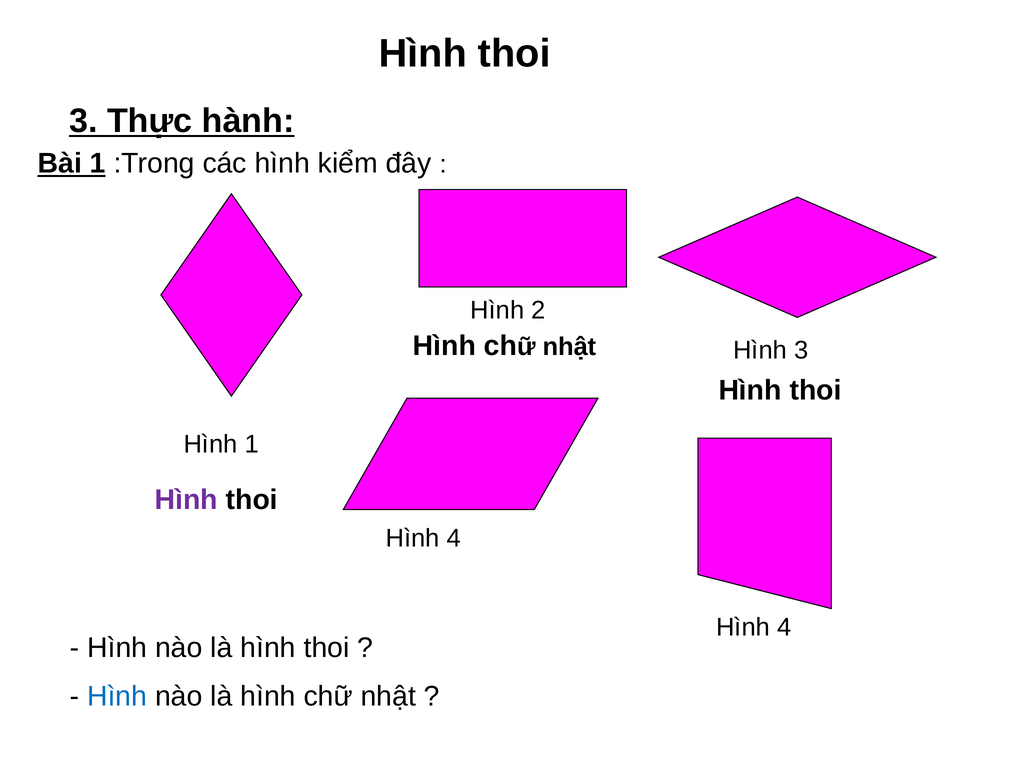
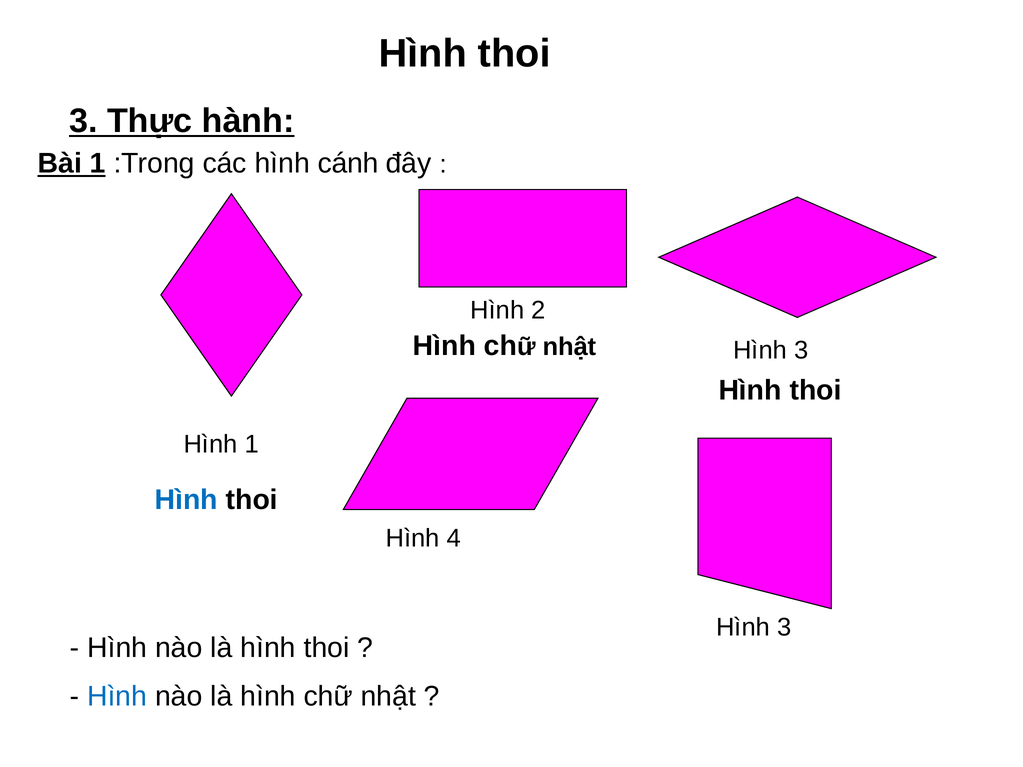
kiểm: kiểm -> cánh
Hình at (186, 500) colour: purple -> blue
4 at (784, 628): 4 -> 3
